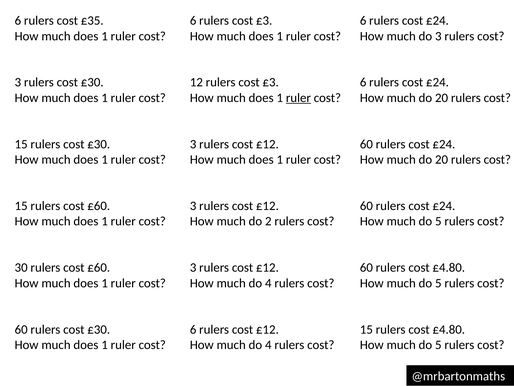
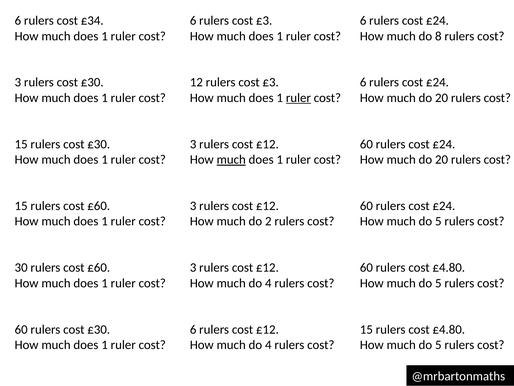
£35: £35 -> £34
do 3: 3 -> 8
much at (231, 159) underline: none -> present
